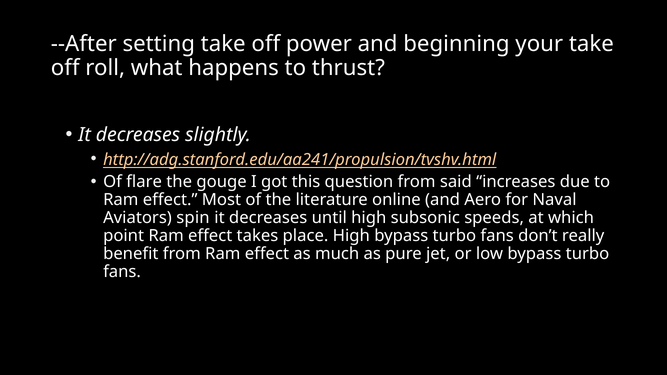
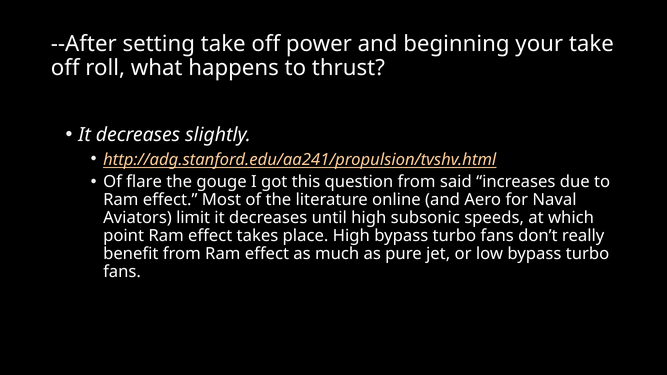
spin: spin -> limit
